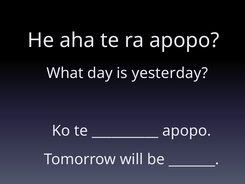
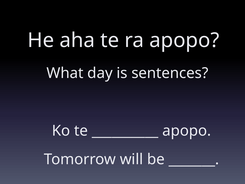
yesterday: yesterday -> sentences
